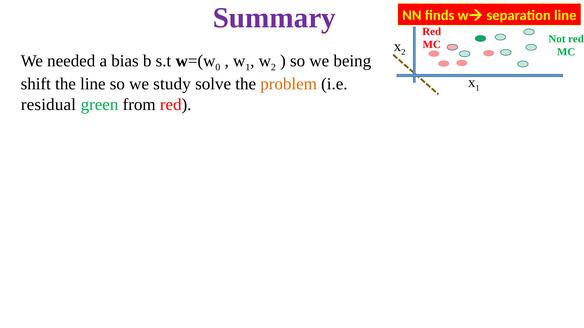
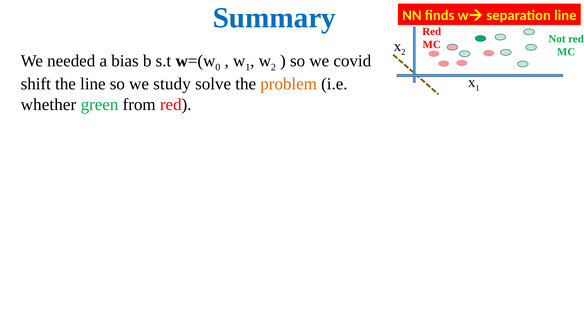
Summary colour: purple -> blue
being: being -> covid
residual: residual -> whether
